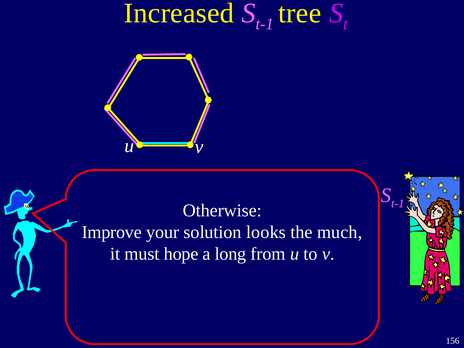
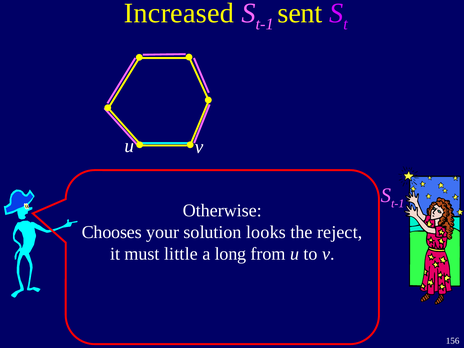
tree: tree -> sent
Improve: Improve -> Chooses
much: much -> reject
hope: hope -> little
